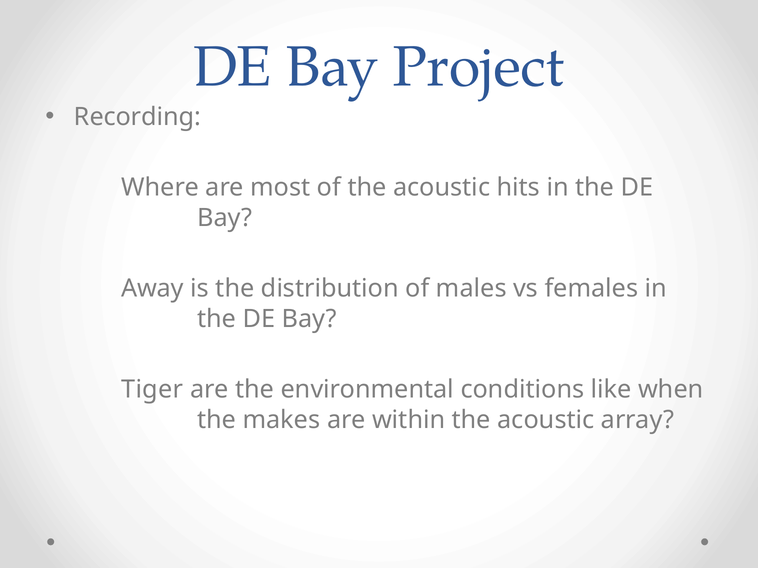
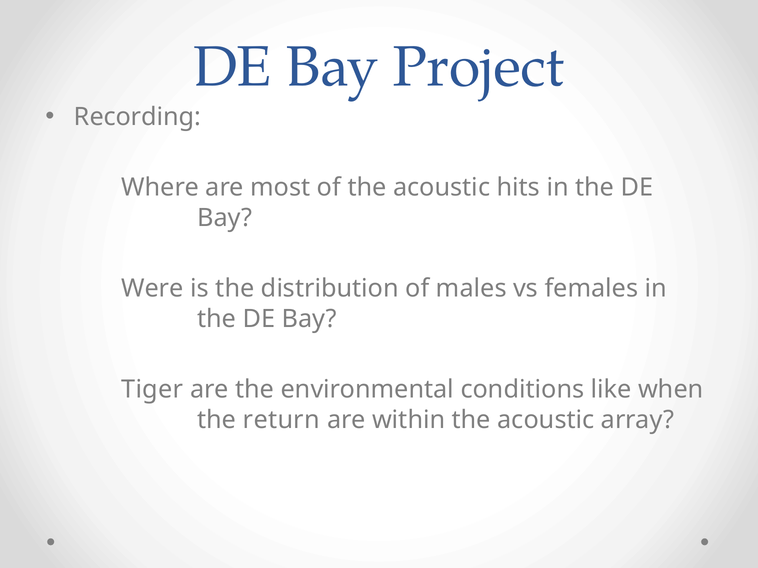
Away: Away -> Were
makes: makes -> return
